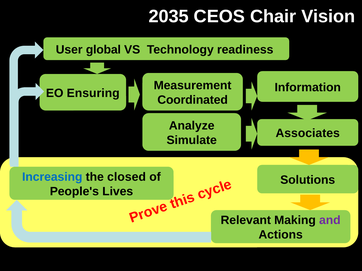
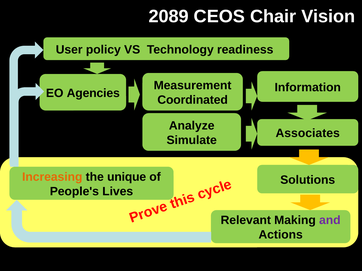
2035: 2035 -> 2089
global: global -> policy
Ensuring: Ensuring -> Agencies
Increasing colour: blue -> orange
closed: closed -> unique
